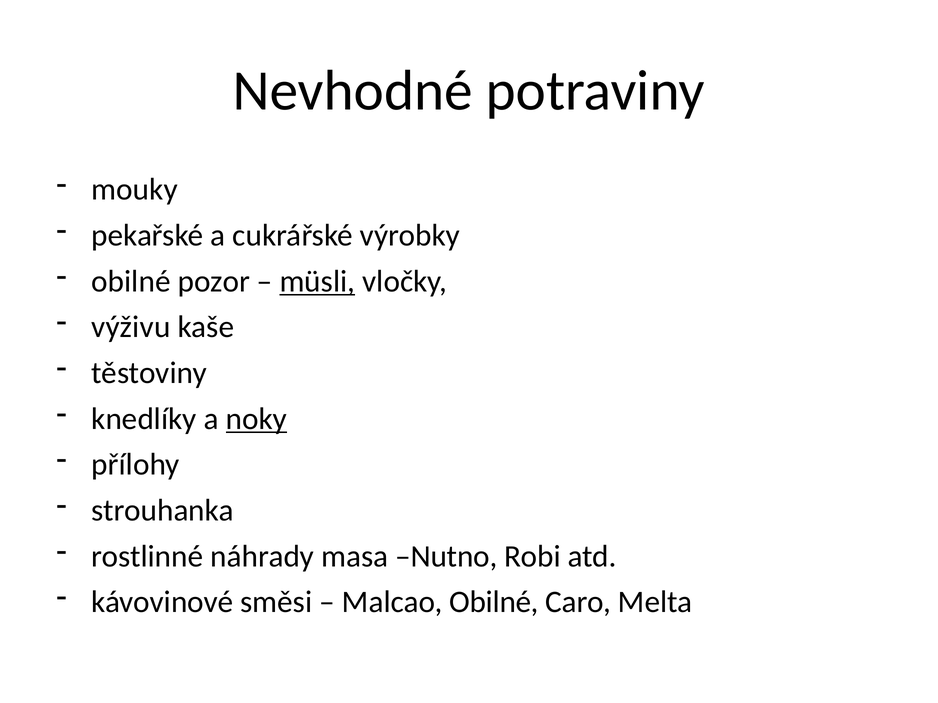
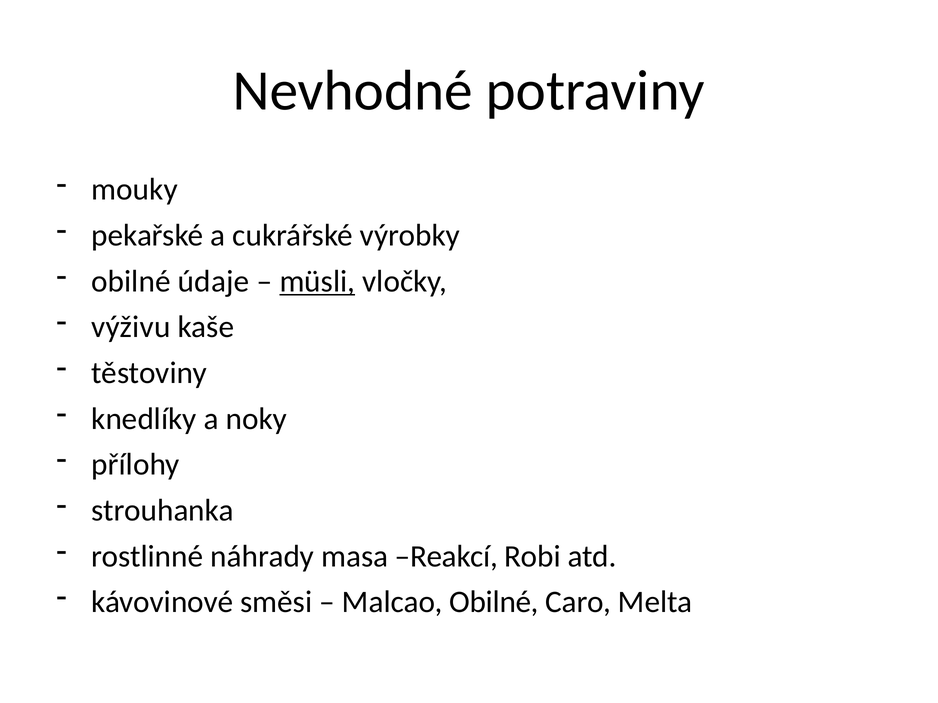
pozor: pozor -> údaje
noky underline: present -> none
Nutno: Nutno -> Reakcí
